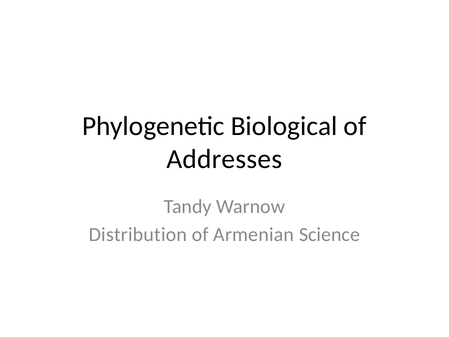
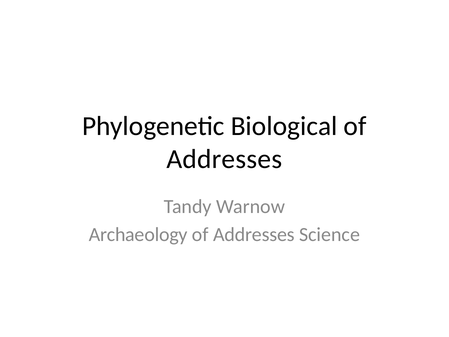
Distribution: Distribution -> Archaeology
Armenian at (254, 234): Armenian -> Addresses
